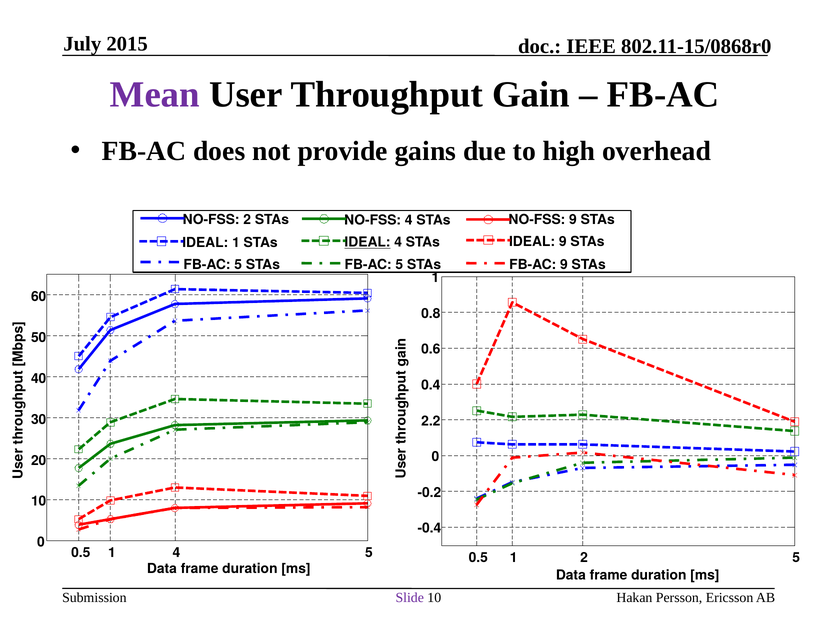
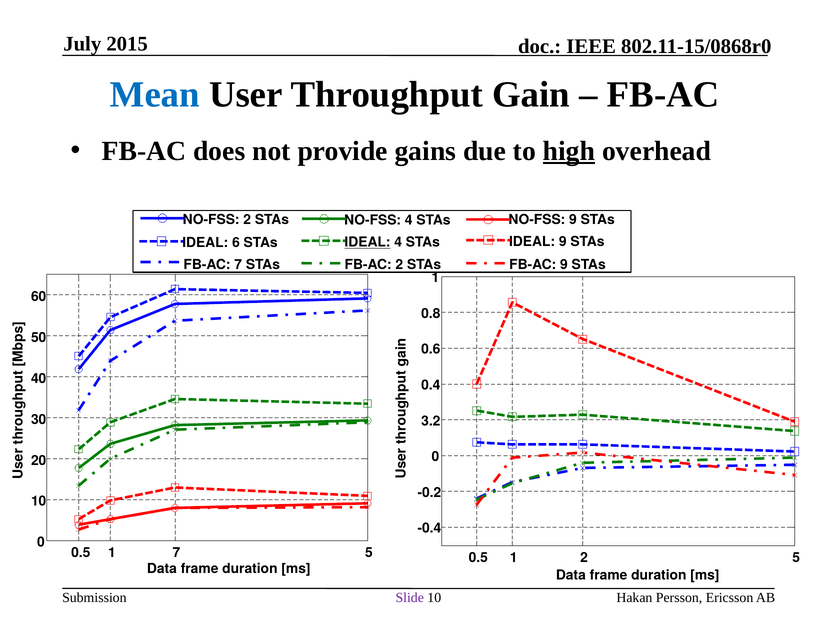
Mean colour: purple -> blue
high underline: none -> present
IDEAL 1: 1 -> 6
5 at (238, 265): 5 -> 7
5 at (399, 265): 5 -> 2
2.2: 2.2 -> 3.2
1 4: 4 -> 7
